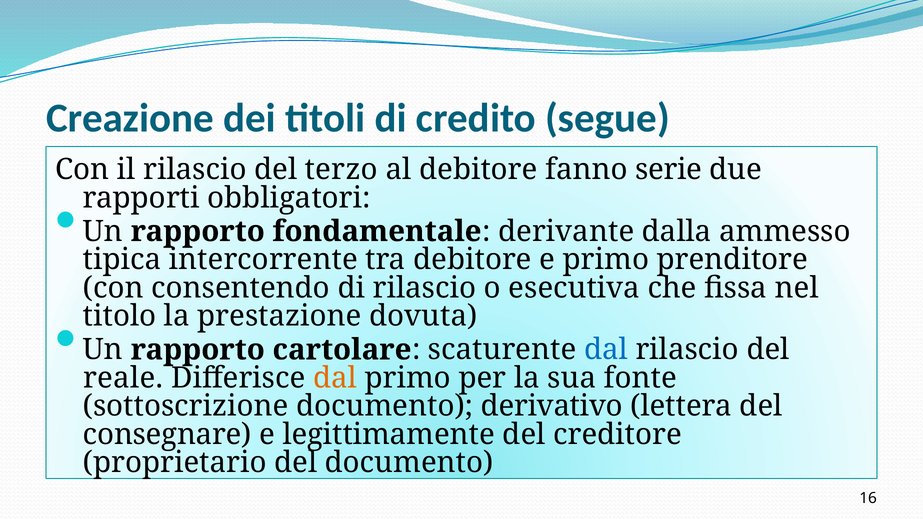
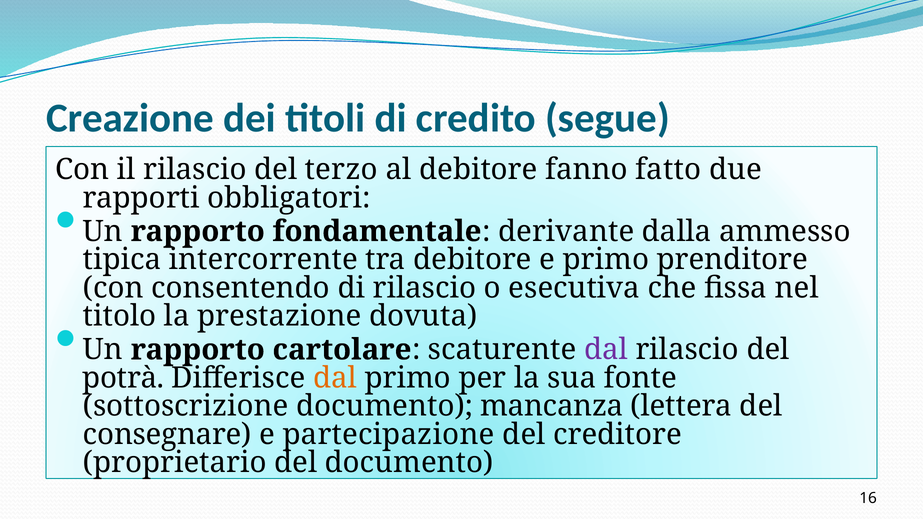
serie: serie -> fatto
dal at (606, 350) colour: blue -> purple
reale: reale -> potrà
derivativo: derivativo -> mancanza
legittimamente: legittimamente -> partecipazione
